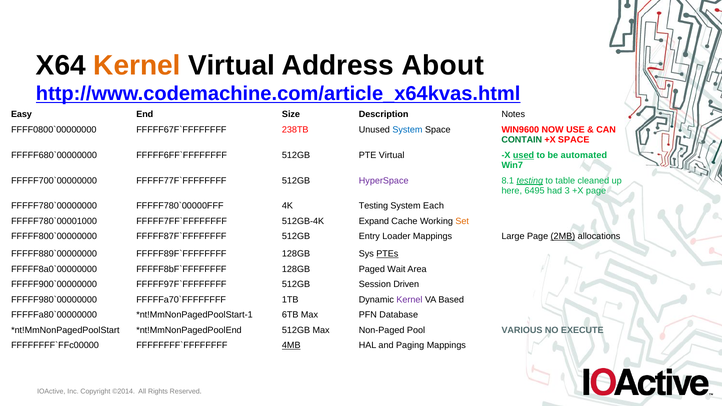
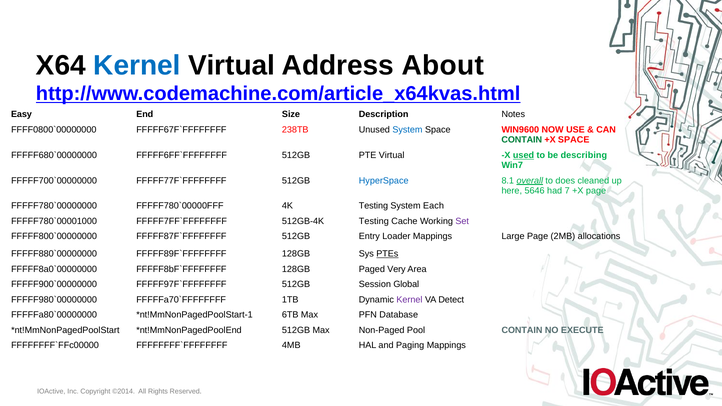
Kernel at (137, 65) colour: orange -> blue
automated: automated -> describing
HyperSpace colour: purple -> blue
8.1 testing: testing -> overall
table: table -> does
6495: 6495 -> 5646
3: 3 -> 7
512GB-4K Expand: Expand -> Testing
Set colour: orange -> purple
2MB underline: present -> none
Wait: Wait -> Very
Driven: Driven -> Global
Based: Based -> Detect
Pool VARIOUS: VARIOUS -> CONTAIN
4MB underline: present -> none
